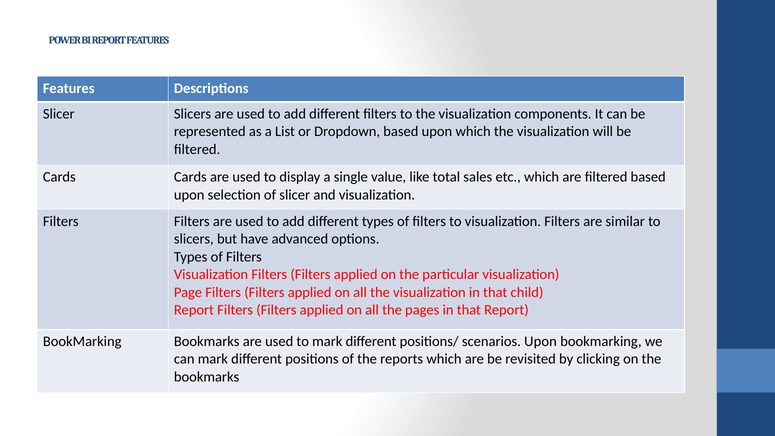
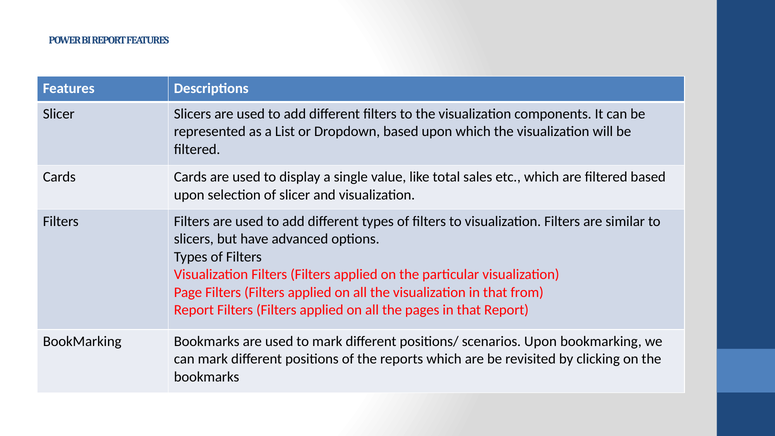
child: child -> from
